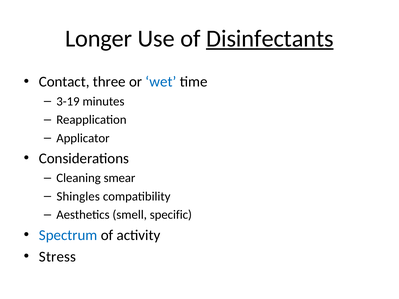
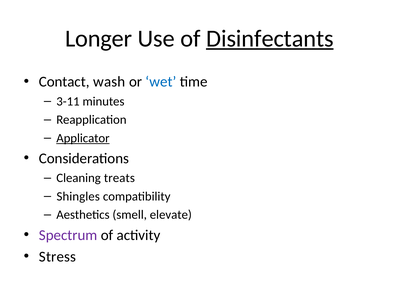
three: three -> wash
3-19: 3-19 -> 3-11
Applicator underline: none -> present
smear: smear -> treats
specific: specific -> elevate
Spectrum colour: blue -> purple
